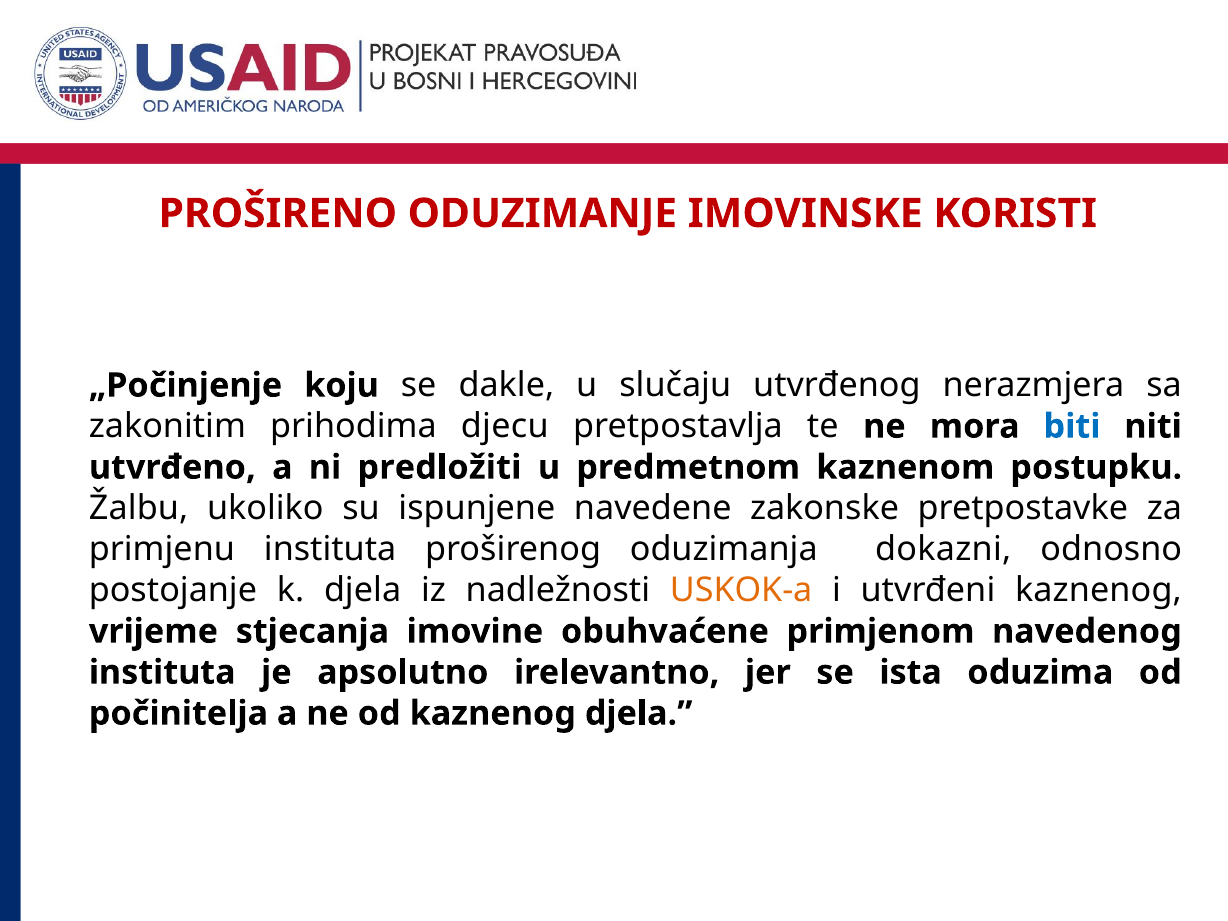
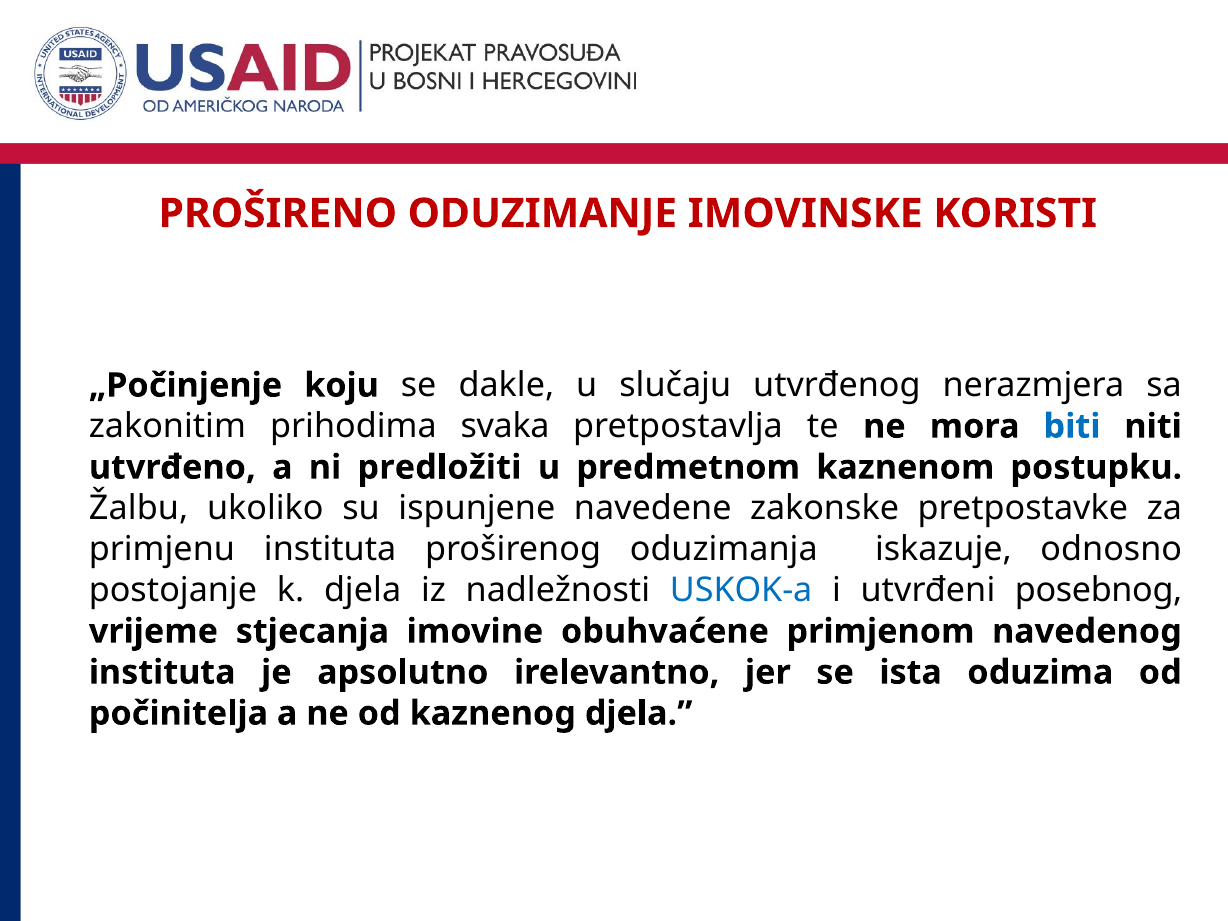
djecu: djecu -> svaka
dokazni: dokazni -> iskazuje
USKOK-a colour: orange -> blue
utvrđeni kaznenog: kaznenog -> posebnog
